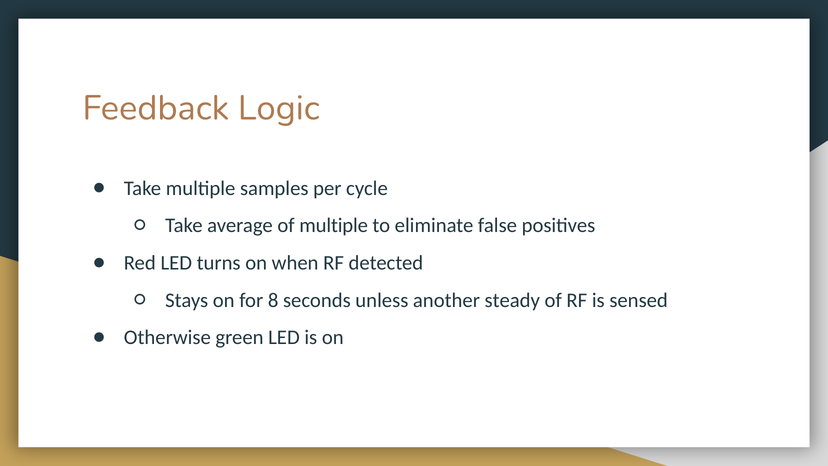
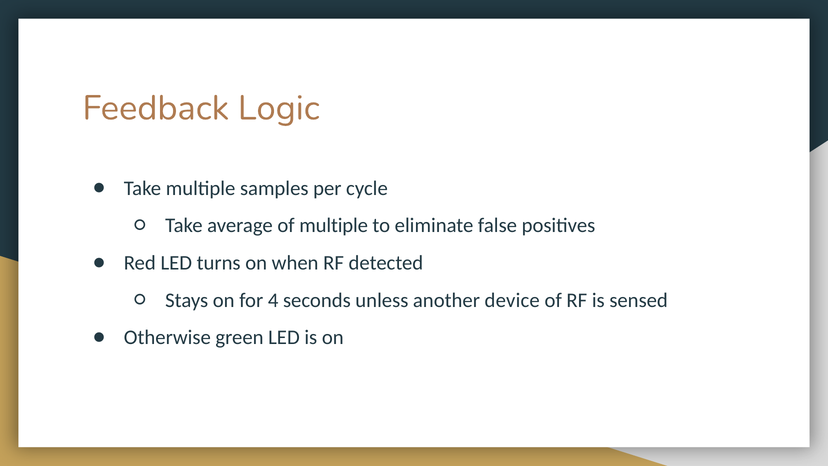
8: 8 -> 4
steady: steady -> device
